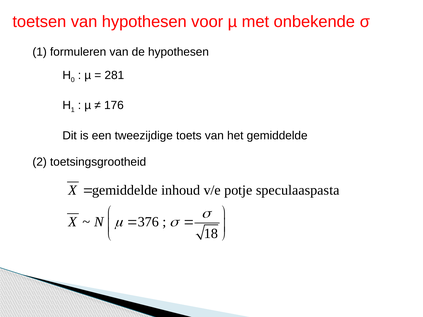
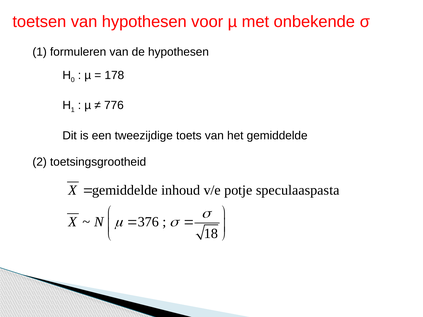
281: 281 -> 178
176: 176 -> 776
